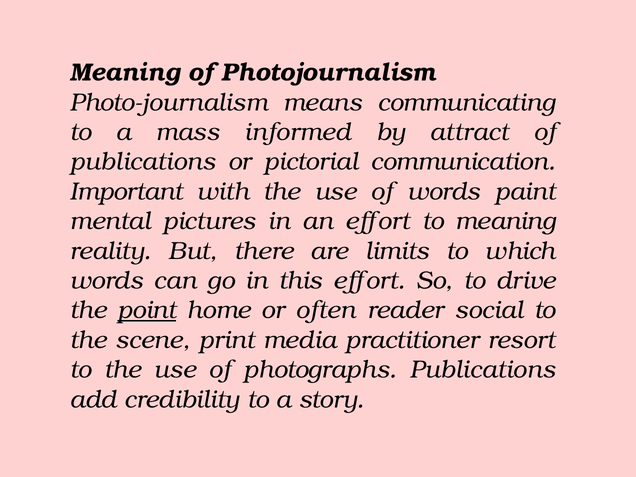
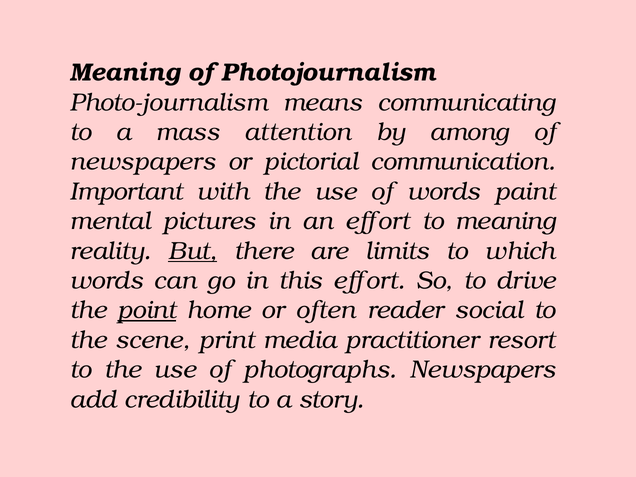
informed: informed -> attention
attract: attract -> among
publications at (143, 162): publications -> newspapers
But underline: none -> present
photographs Publications: Publications -> Newspapers
